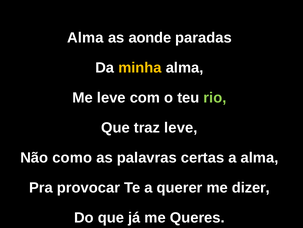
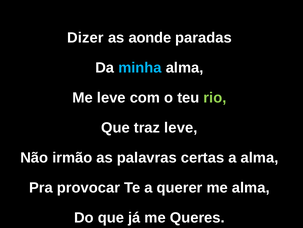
Alma at (85, 38): Alma -> Dizer
minha colour: yellow -> light blue
como: como -> irmão
me dizer: dizer -> alma
